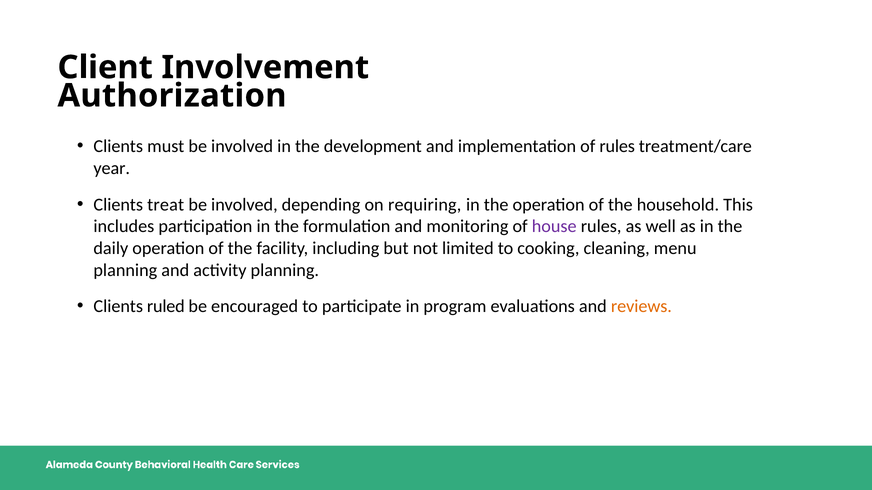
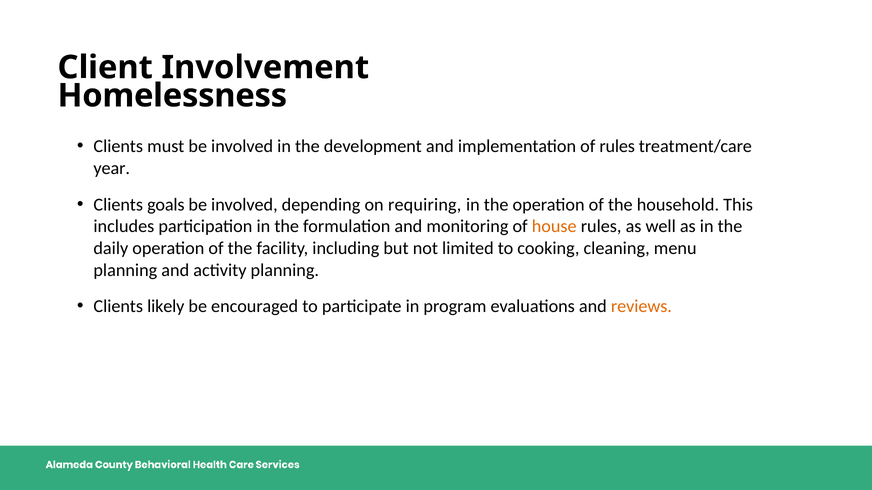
Authorization: Authorization -> Homelessness
treat: treat -> goals
house colour: purple -> orange
ruled: ruled -> likely
